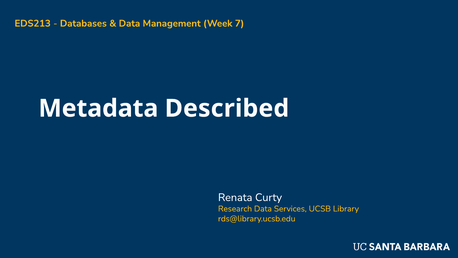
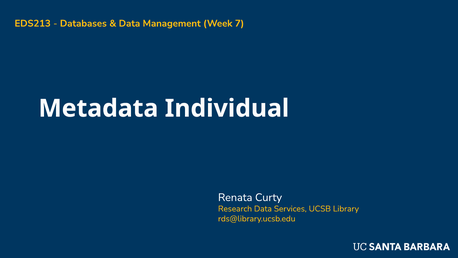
Described: Described -> Individual
